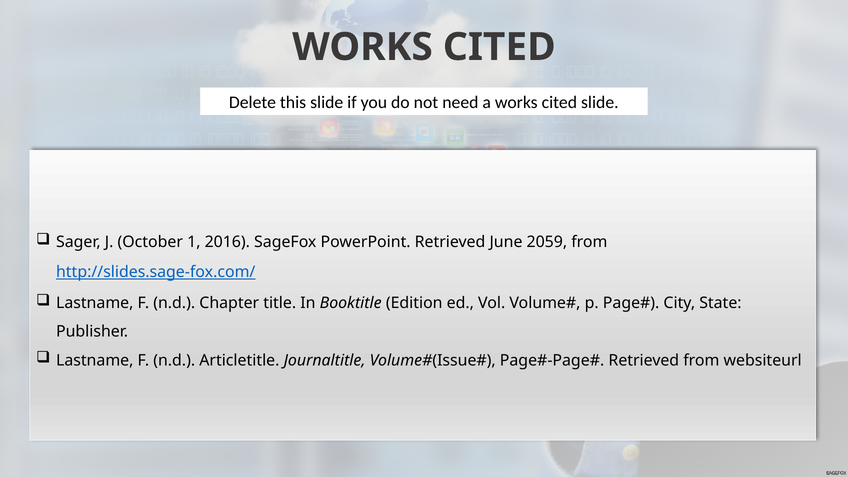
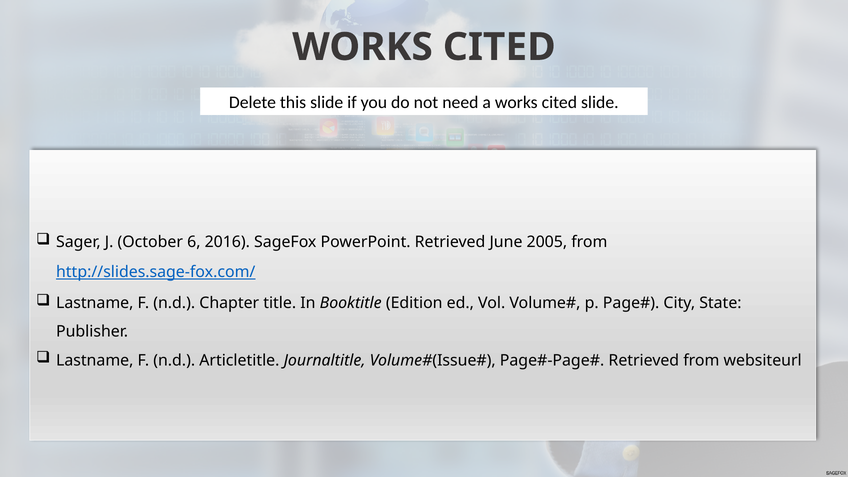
1: 1 -> 6
2059: 2059 -> 2005
